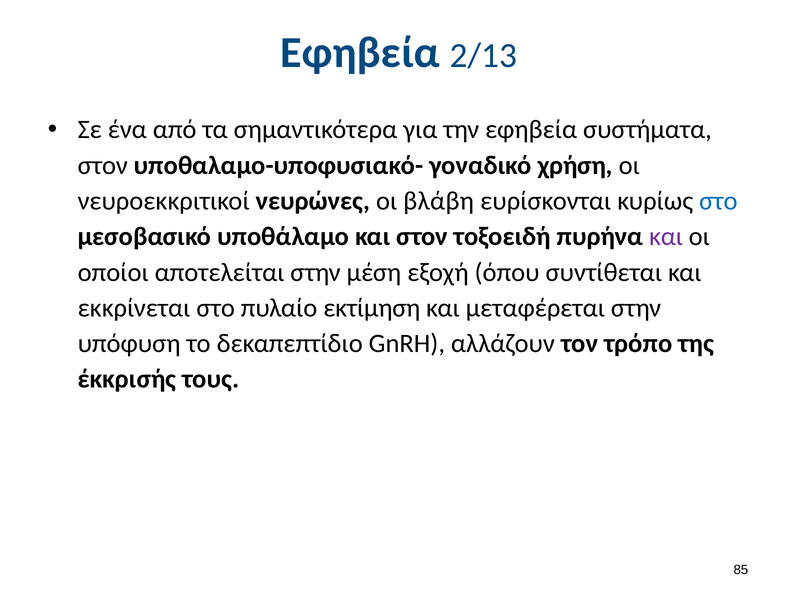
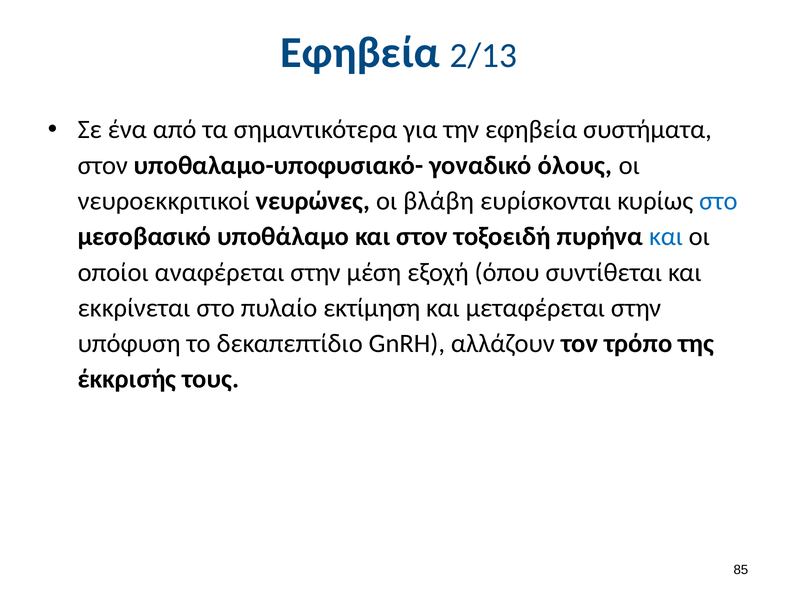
χρήση: χρήση -> όλους
και at (666, 237) colour: purple -> blue
αποτελείται: αποτελείται -> αναφέρεται
